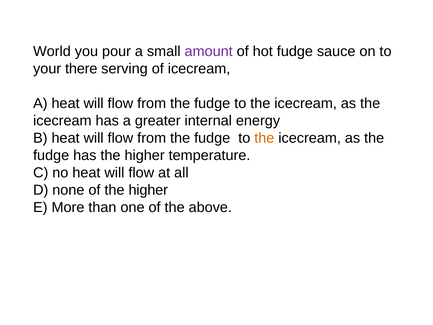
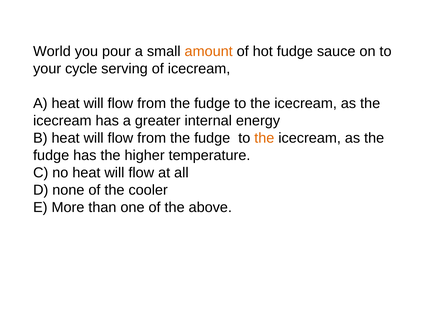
amount colour: purple -> orange
there: there -> cycle
of the higher: higher -> cooler
